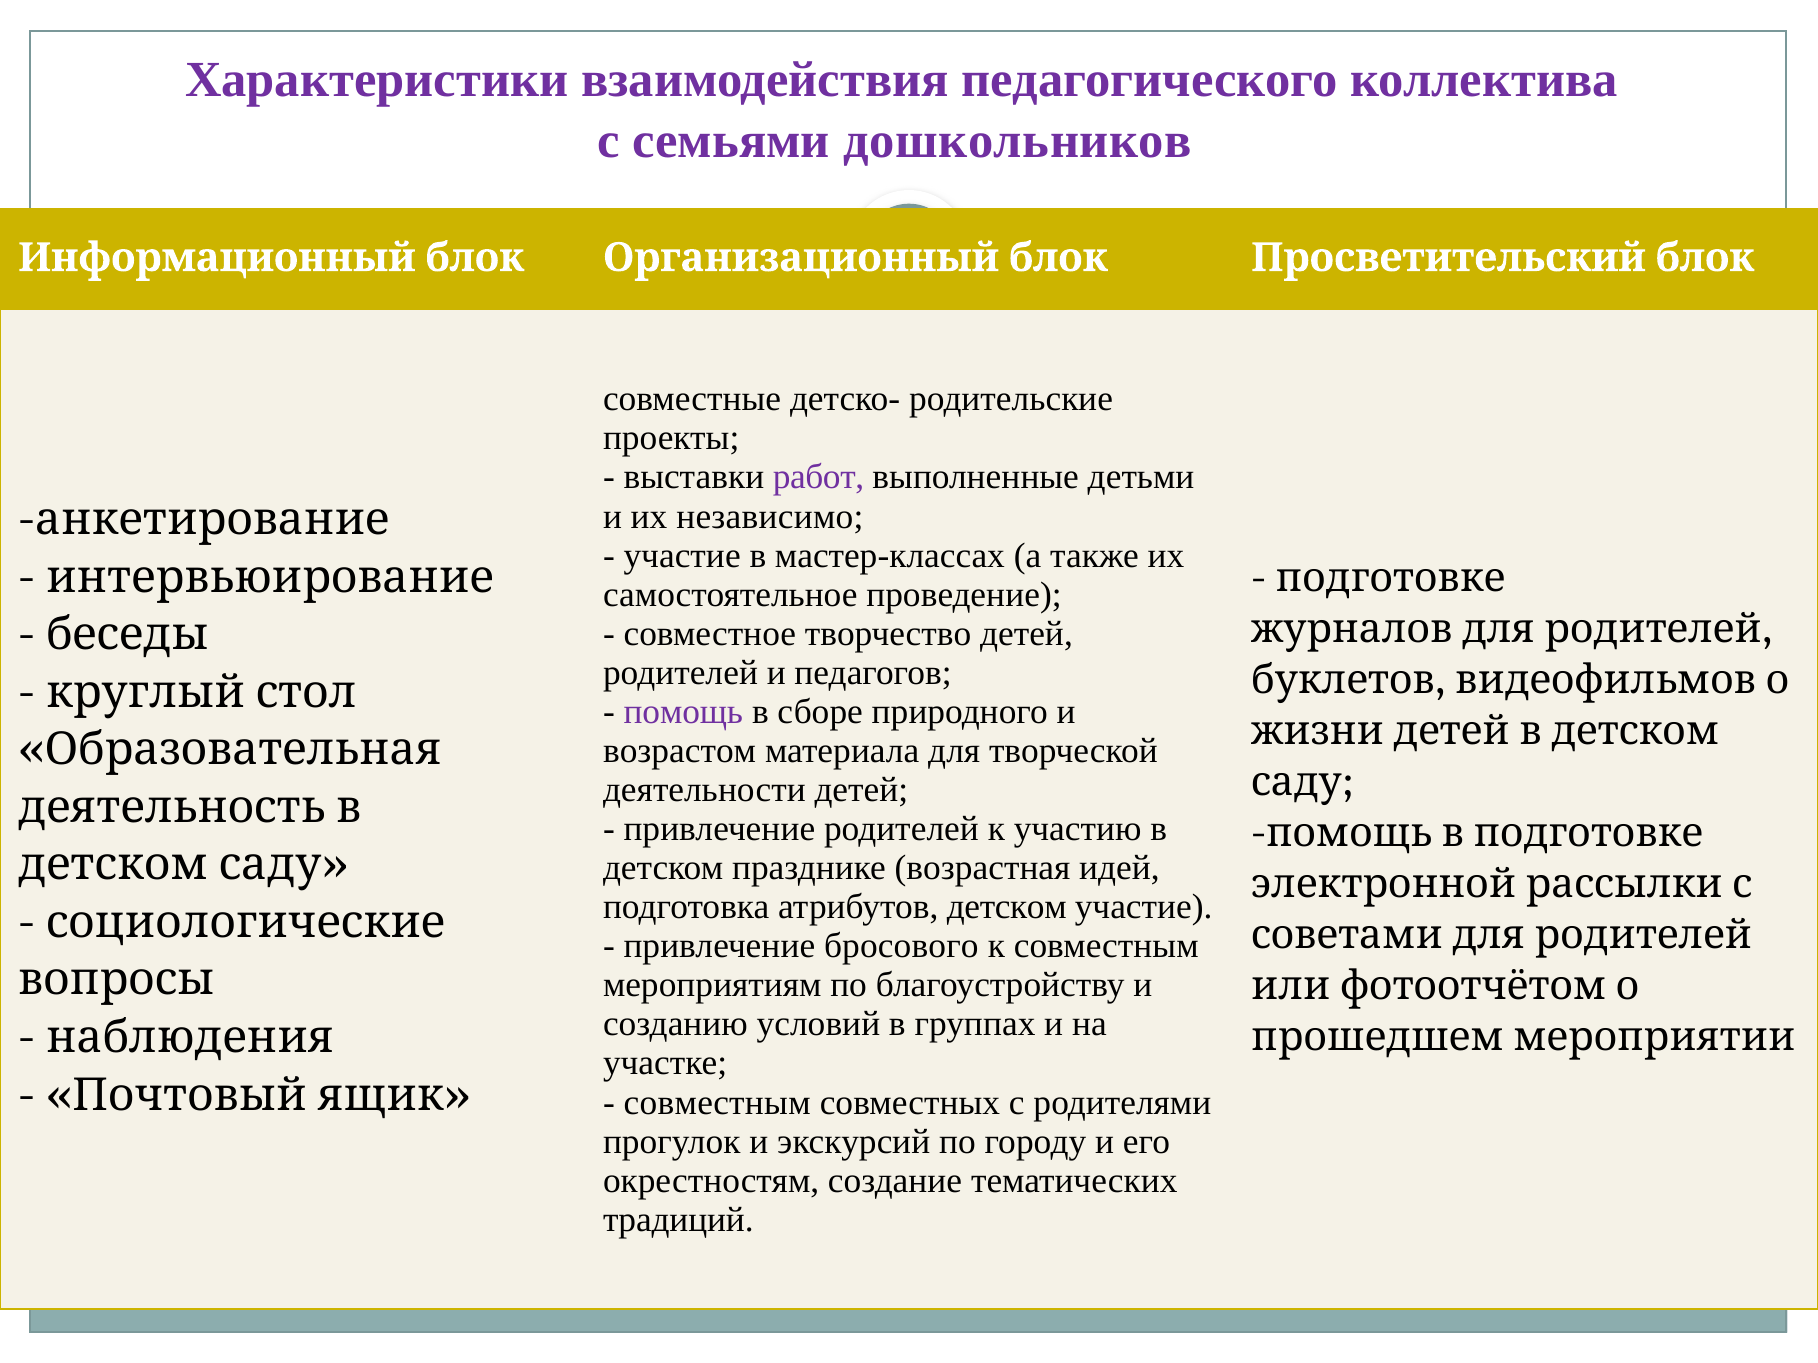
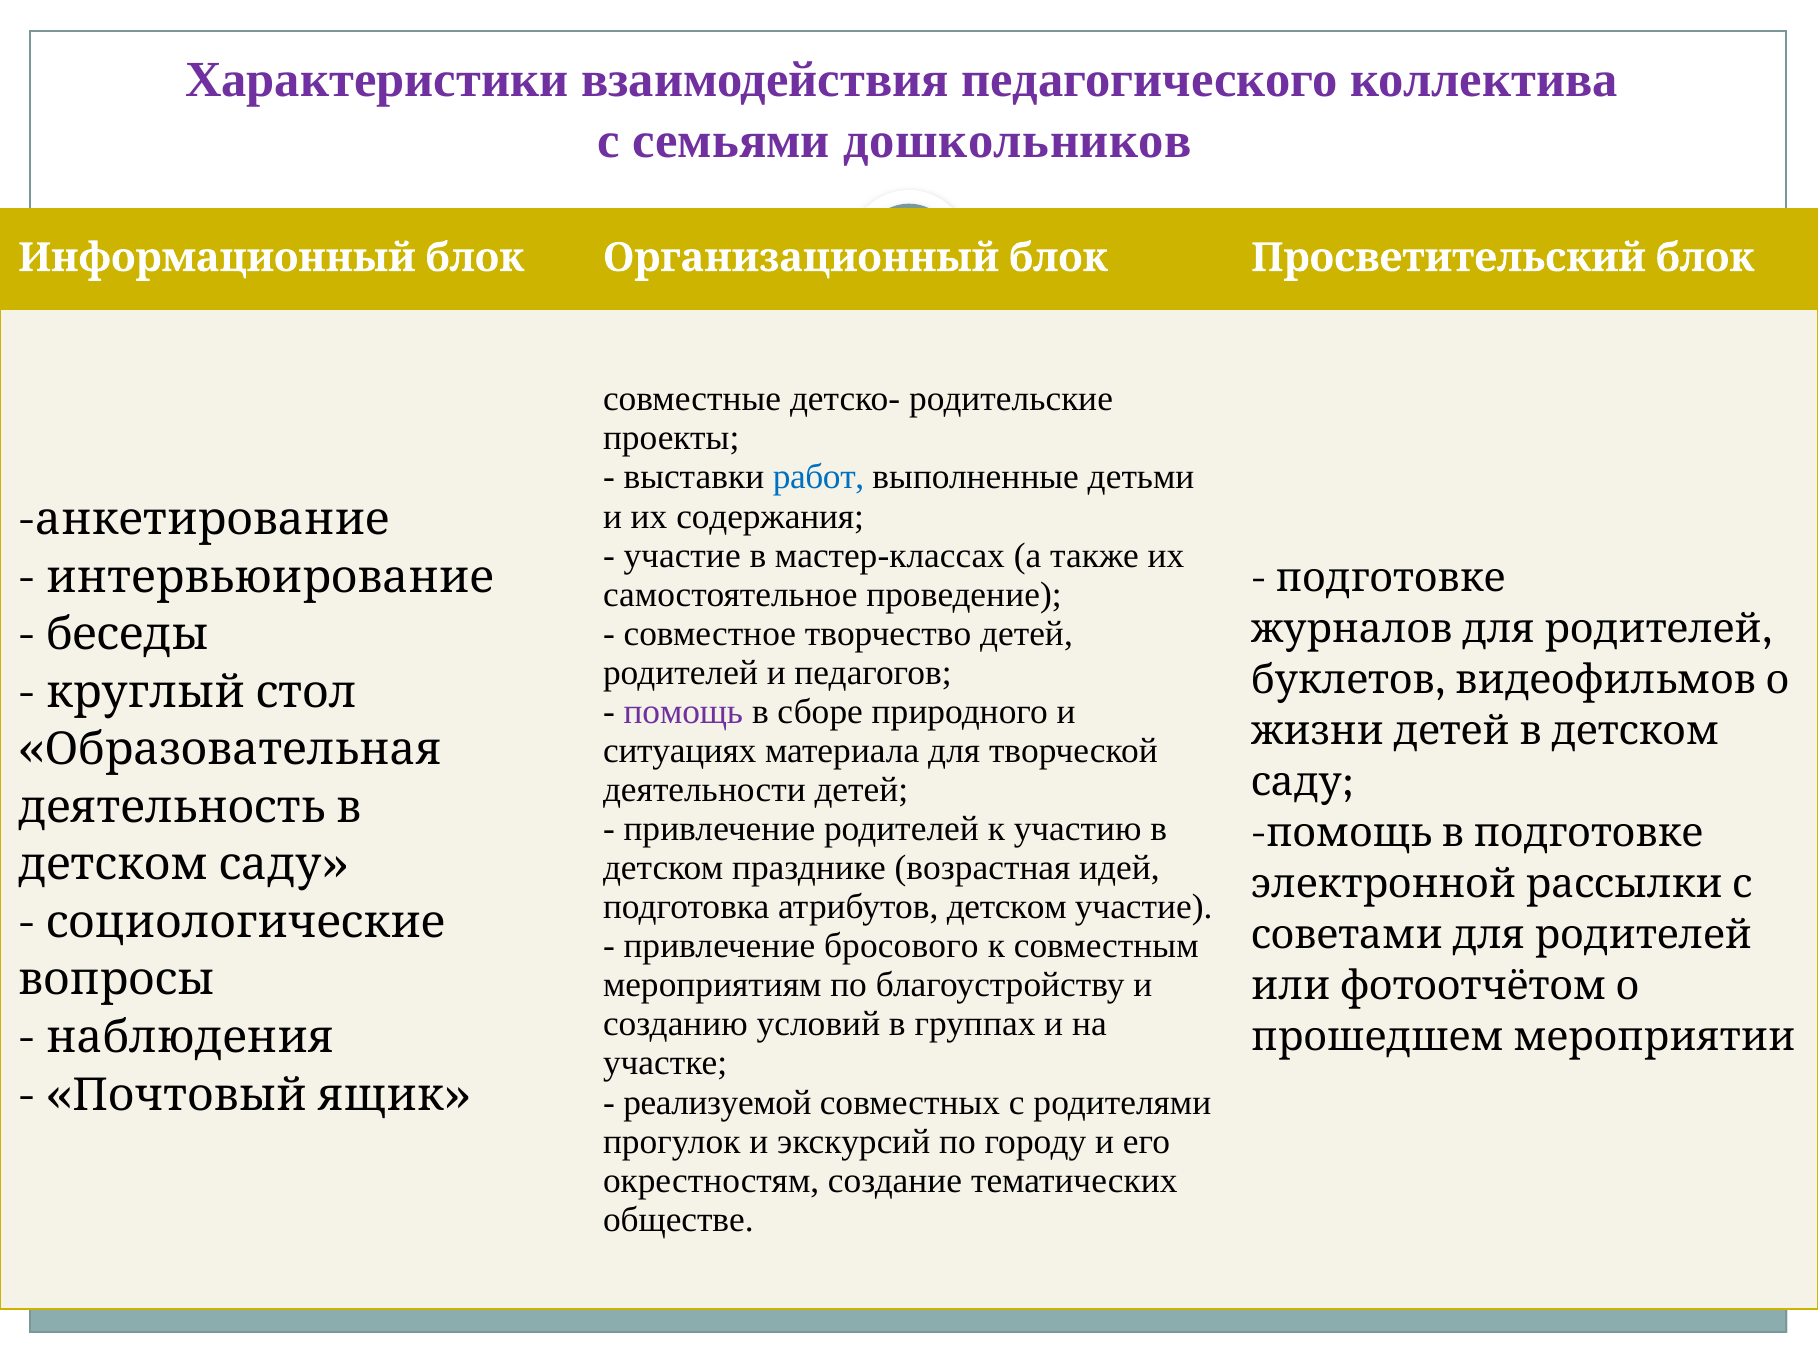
работ colour: purple -> blue
независимо: независимо -> содержания
возрастом: возрастом -> ситуациях
совместным at (717, 1103): совместным -> реализуемой
традиций: традиций -> обществе
